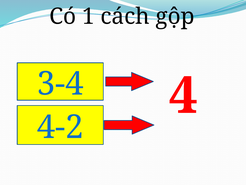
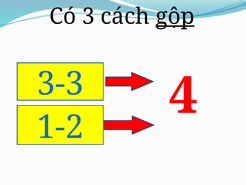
1: 1 -> 3
gộp underline: none -> present
3-4: 3-4 -> 3-3
4-2: 4-2 -> 1-2
